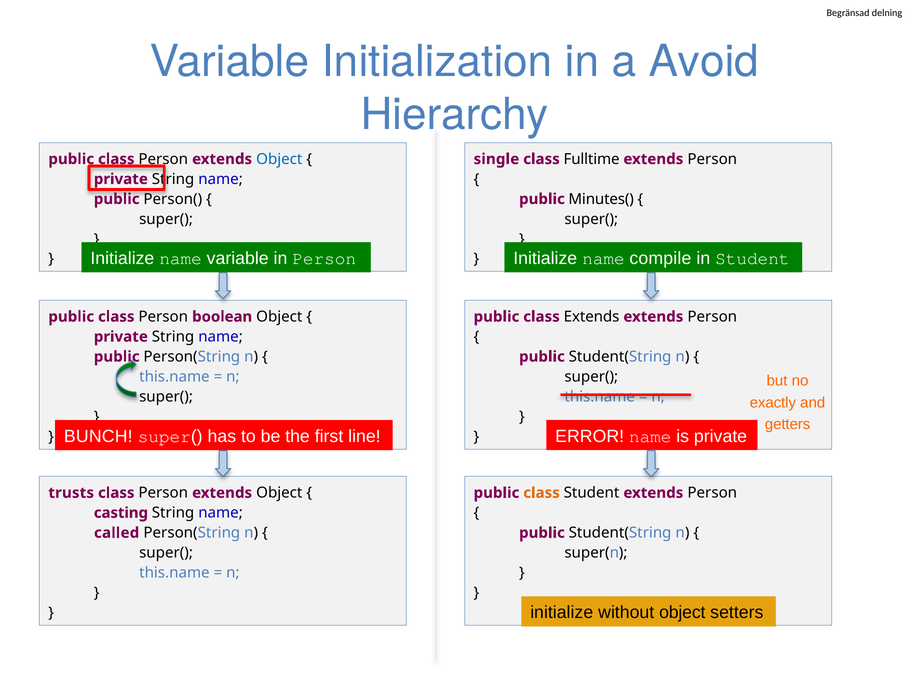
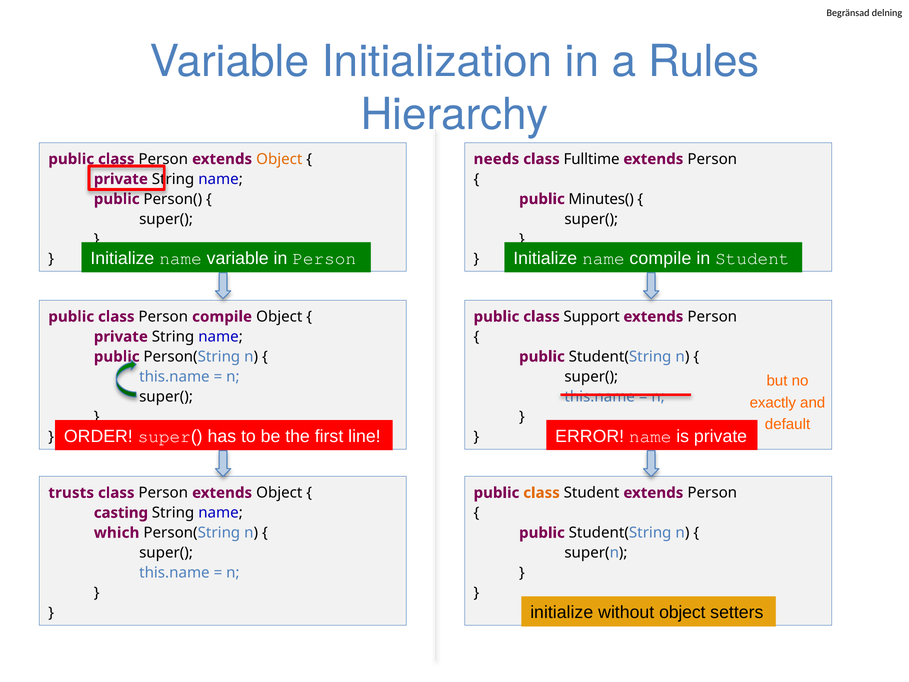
Avoid: Avoid -> Rules
Object at (279, 159) colour: blue -> orange
single: single -> needs
Person boolean: boolean -> compile
class Extends: Extends -> Support
getters: getters -> default
BUNCH: BUNCH -> ORDER
called: called -> which
